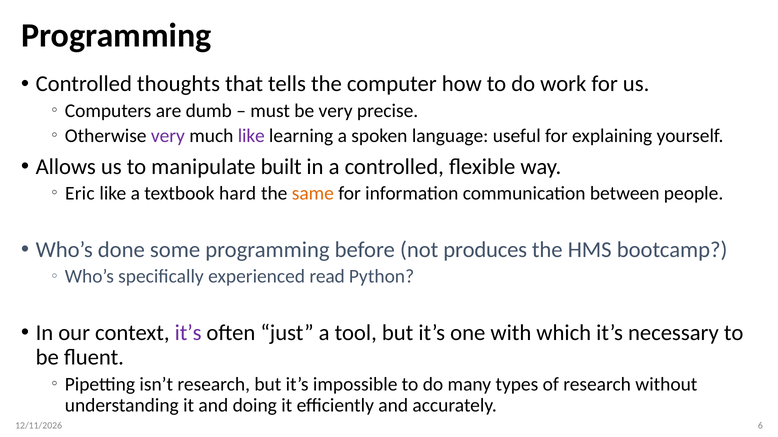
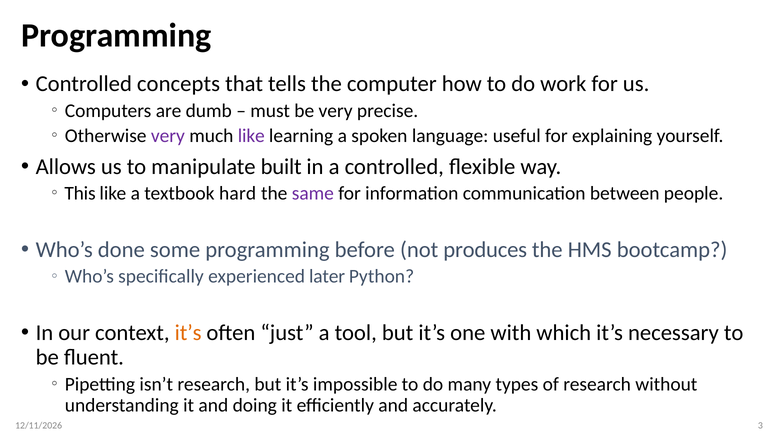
thoughts: thoughts -> concepts
Eric: Eric -> This
same colour: orange -> purple
read: read -> later
it’s at (188, 333) colour: purple -> orange
6: 6 -> 3
